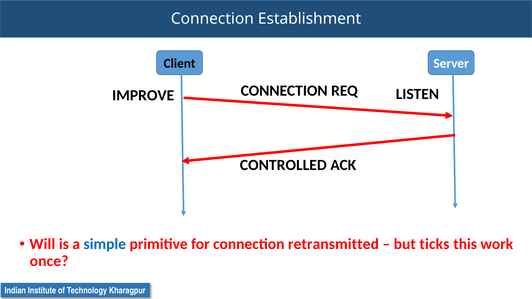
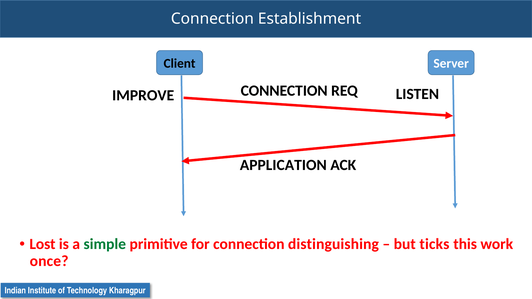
CONTROLLED: CONTROLLED -> APPLICATION
Will: Will -> Lost
simple colour: blue -> green
retransmitted: retransmitted -> distinguishing
